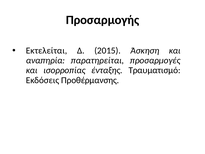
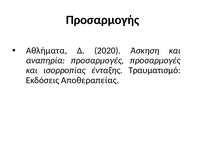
Εκτελείται: Εκτελείται -> Αθλήματα
2015: 2015 -> 2020
αναπηρία παρατηρείται: παρατηρείται -> προσαρμογές
Προθέρμανσης: Προθέρμανσης -> Αποθεραπείας
